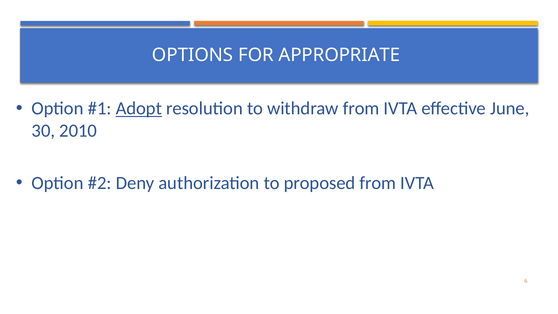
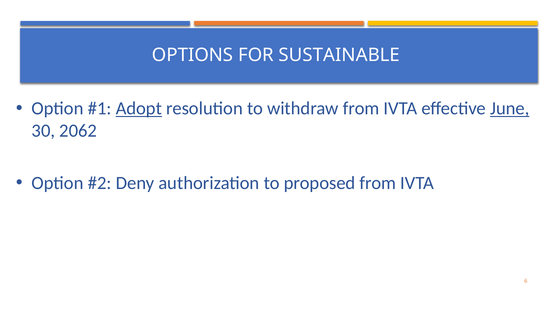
APPROPRIATE: APPROPRIATE -> SUSTAINABLE
June underline: none -> present
2010: 2010 -> 2062
